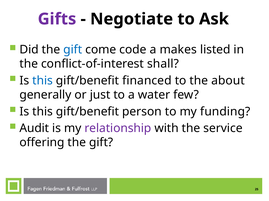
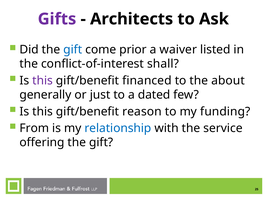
Negotiate: Negotiate -> Architects
code: code -> prior
makes: makes -> waiver
this at (43, 81) colour: blue -> purple
water: water -> dated
person: person -> reason
Audit: Audit -> From
relationship colour: purple -> blue
